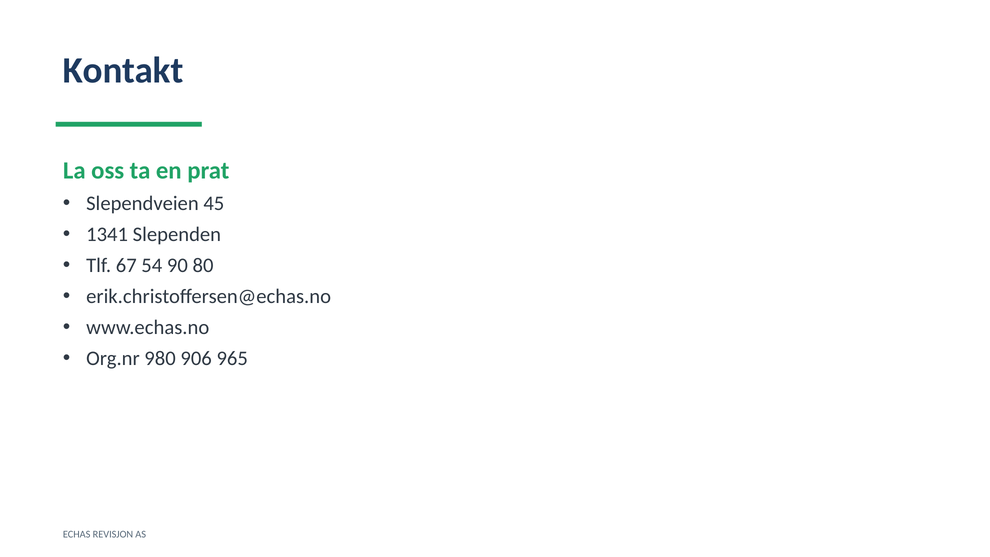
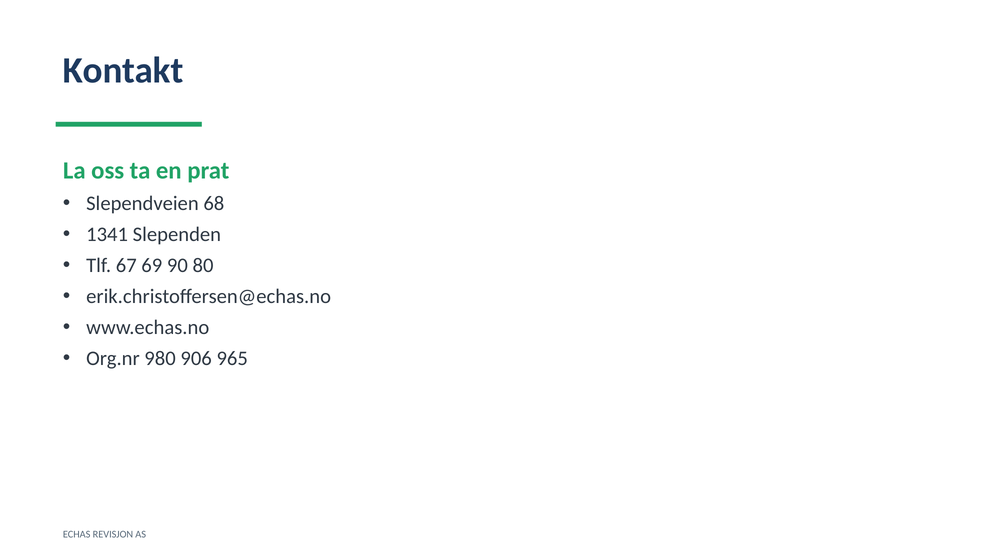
45: 45 -> 68
54: 54 -> 69
